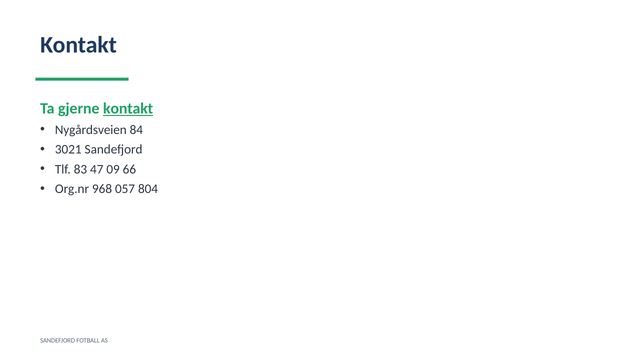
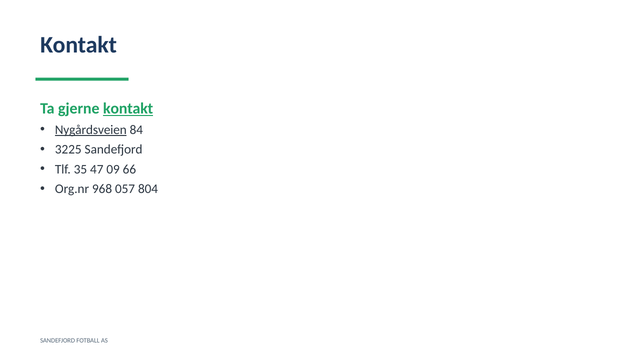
Nygårdsveien underline: none -> present
3021: 3021 -> 3225
83: 83 -> 35
